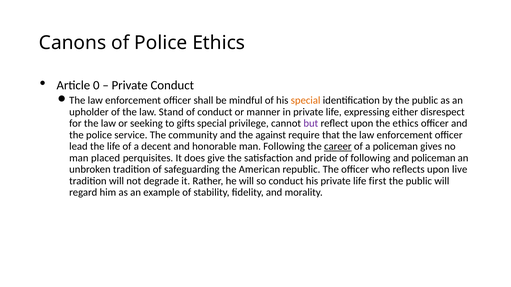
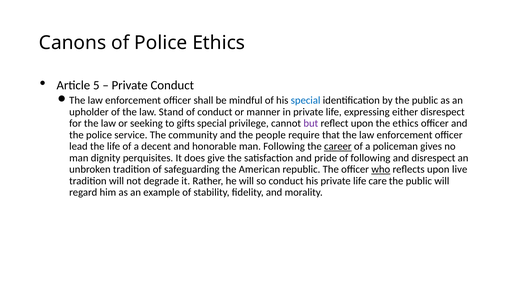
0: 0 -> 5
special at (306, 101) colour: orange -> blue
against: against -> people
placed: placed -> dignity
and policeman: policeman -> disrespect
who underline: none -> present
first: first -> care
